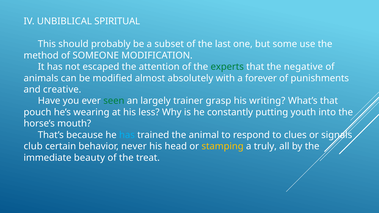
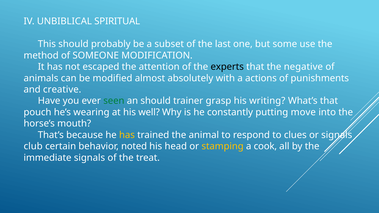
experts colour: green -> black
forever: forever -> actions
an largely: largely -> should
less: less -> well
youth: youth -> move
has at (127, 135) colour: light blue -> yellow
never: never -> noted
truly: truly -> cook
immediate beauty: beauty -> signals
